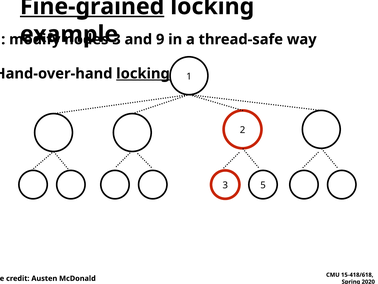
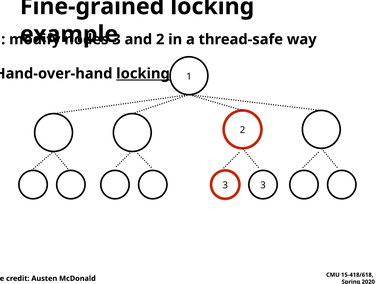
Fine-grained underline: present -> none
and 9: 9 -> 2
3 5: 5 -> 3
